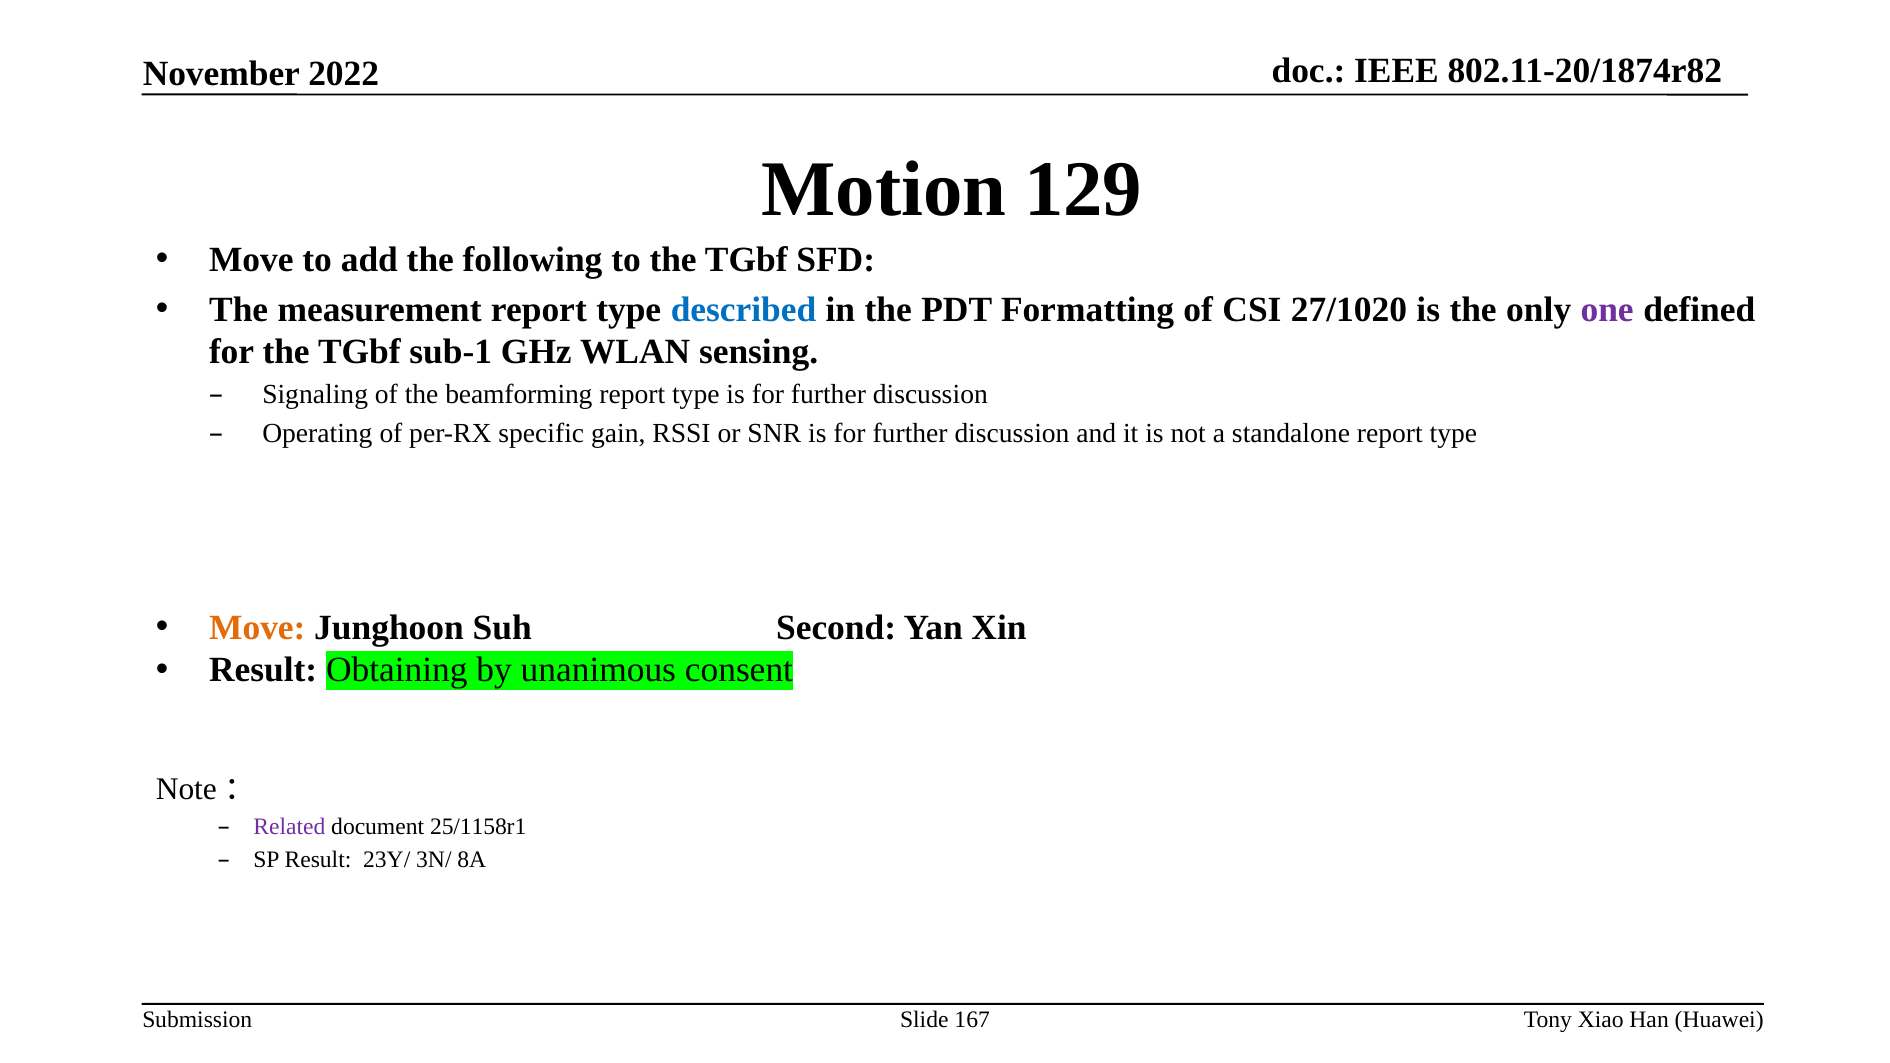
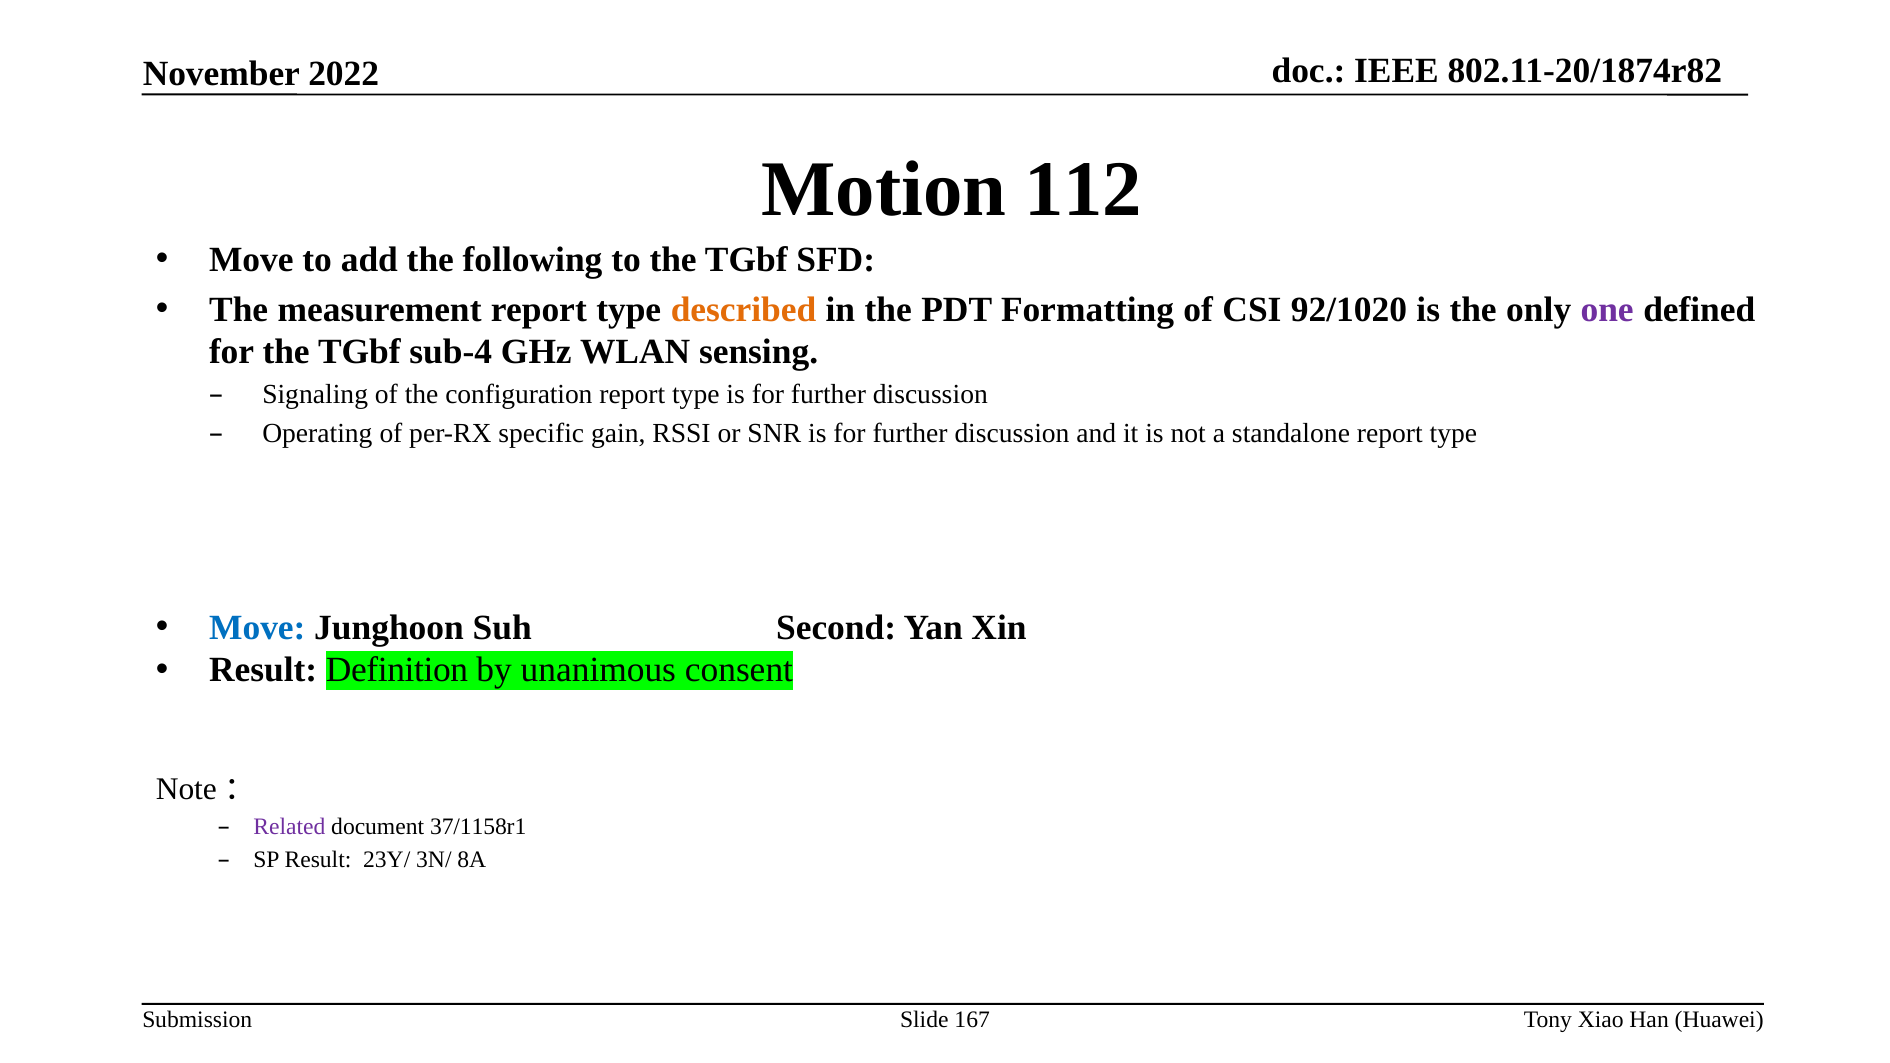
129: 129 -> 112
described colour: blue -> orange
27/1020: 27/1020 -> 92/1020
sub-1: sub-1 -> sub-4
beamforming: beamforming -> configuration
Move at (257, 628) colour: orange -> blue
Obtaining: Obtaining -> Definition
25/1158r1: 25/1158r1 -> 37/1158r1
